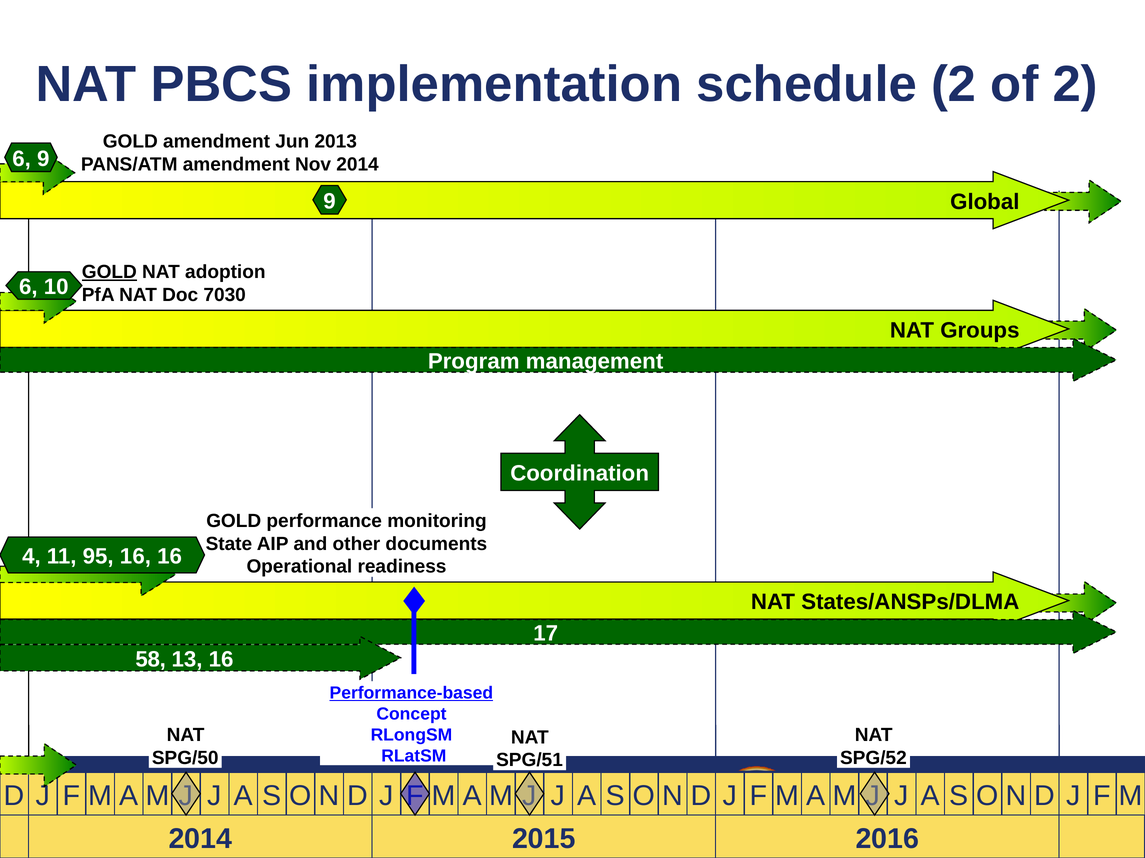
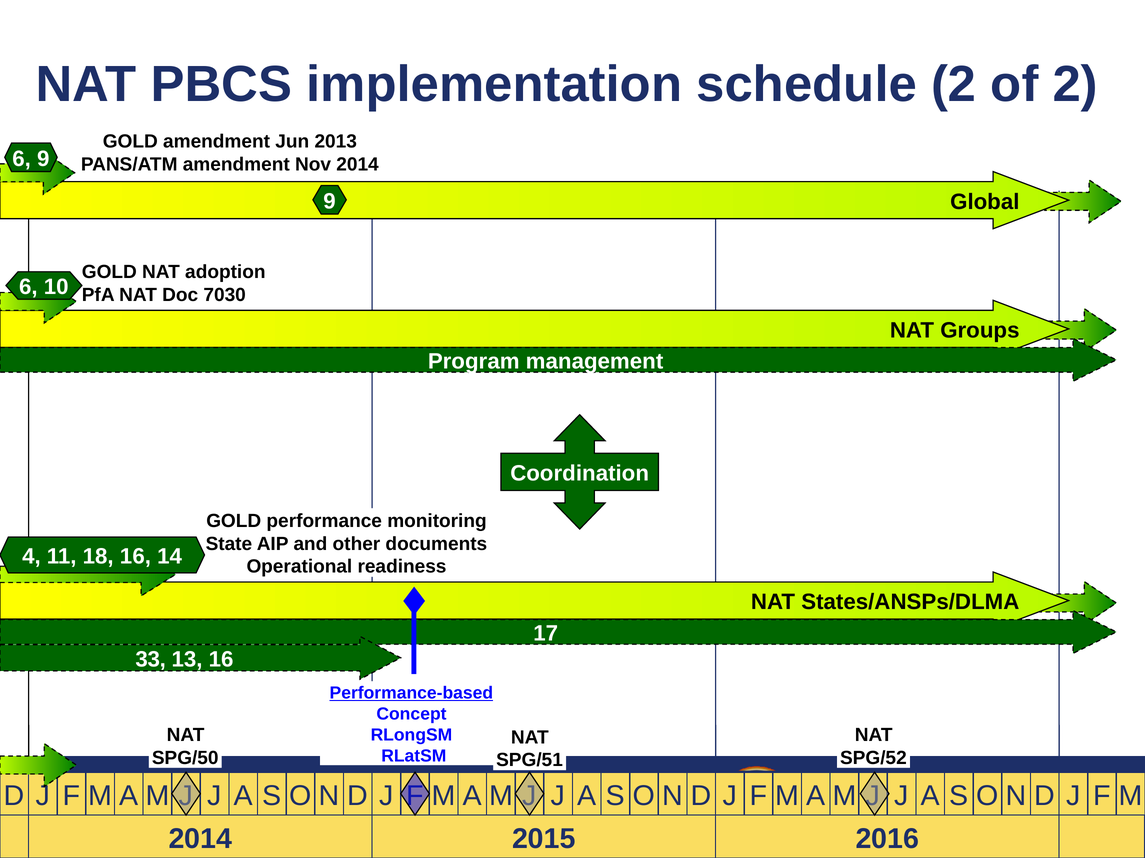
GOLD at (109, 272) underline: present -> none
95: 95 -> 18
16 16: 16 -> 14
58: 58 -> 33
